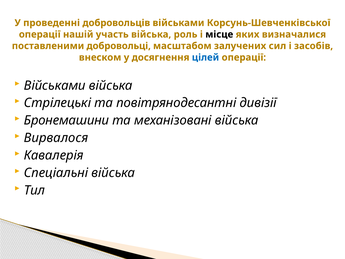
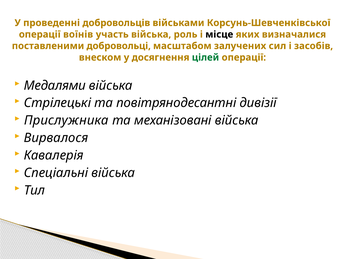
нашій: нашій -> воїнів
цілей colour: blue -> green
Військами at (55, 85): Військами -> Медалями
Бронемашини: Бронемашини -> Прислужника
